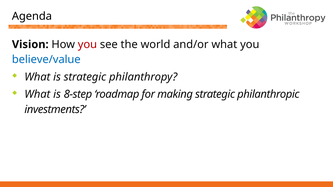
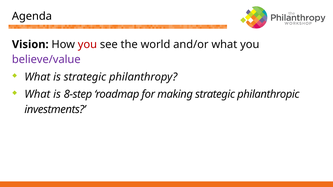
believe/value colour: blue -> purple
